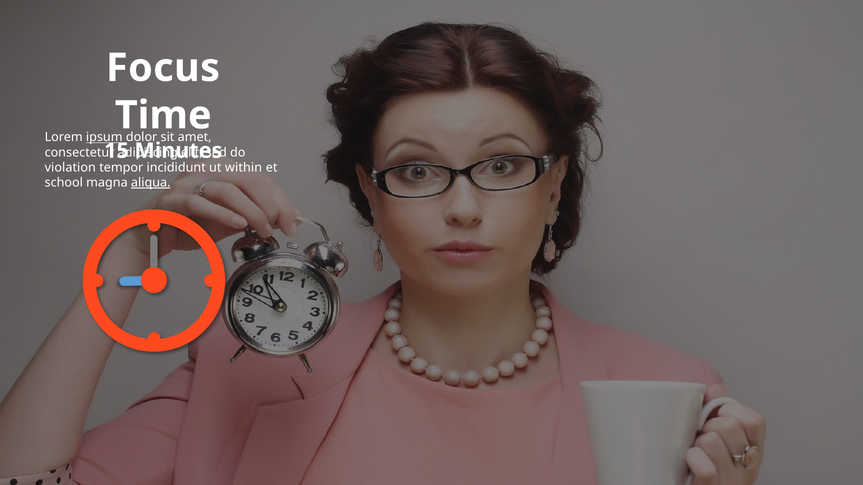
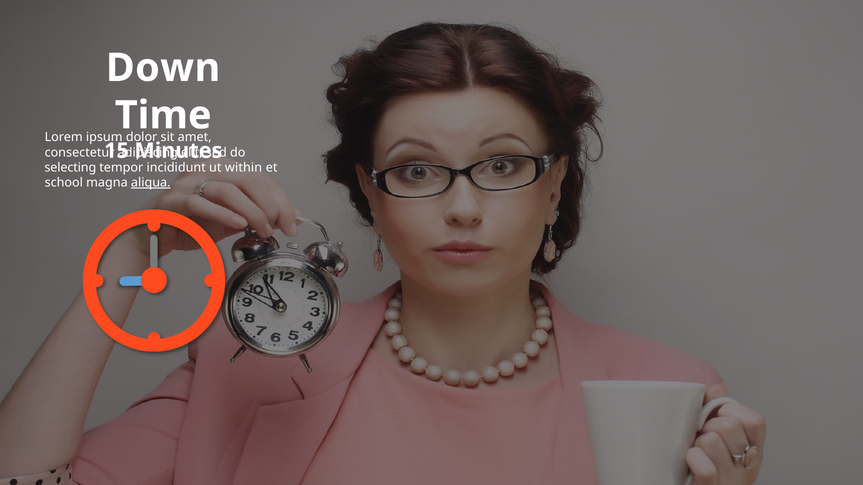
Focus: Focus -> Down
ipsum underline: present -> none
violation: violation -> selecting
